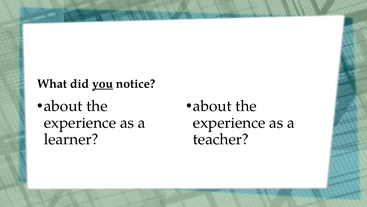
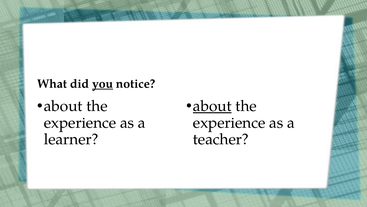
about at (212, 106) underline: none -> present
